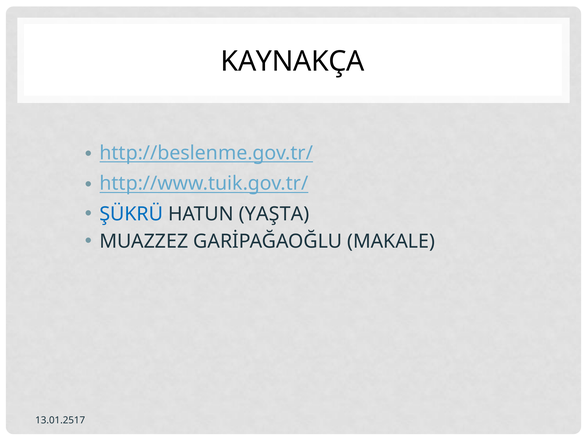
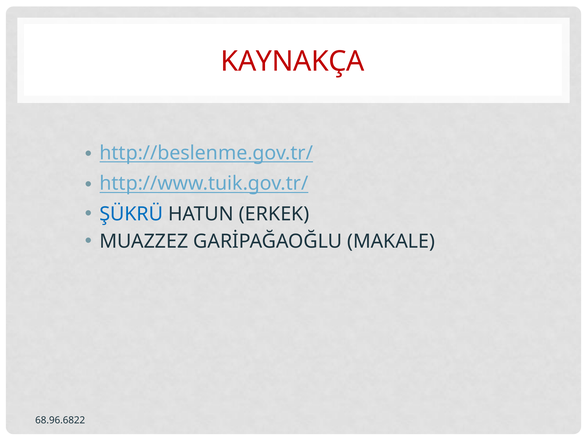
KAYNAKÇA colour: black -> red
YAŞTA: YAŞTA -> ERKEK
13.01.2517: 13.01.2517 -> 68.96.6822
